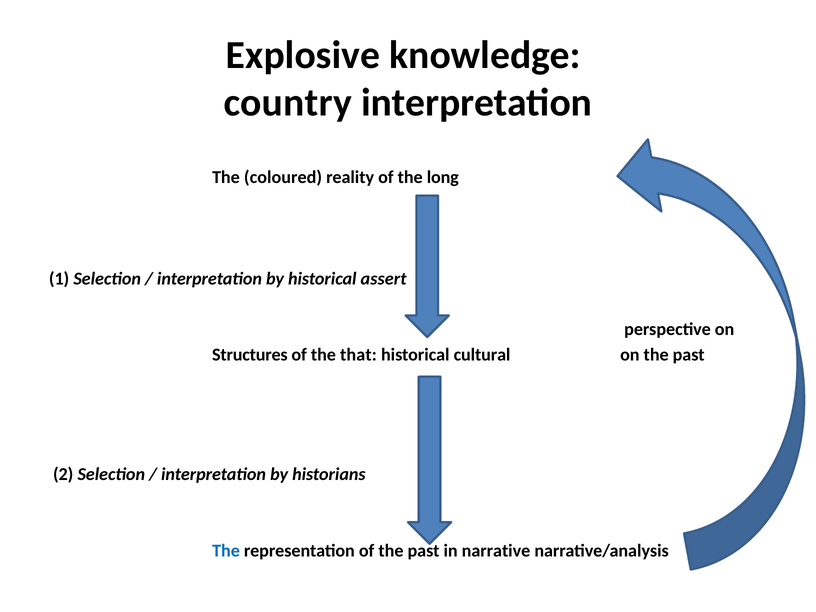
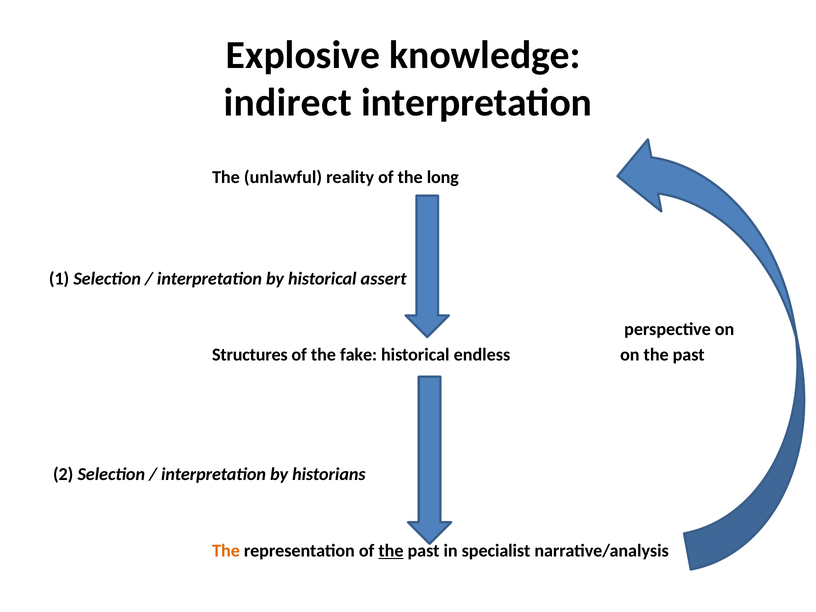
country: country -> indirect
coloured: coloured -> unlawful
that: that -> fake
cultural: cultural -> endless
The at (226, 551) colour: blue -> orange
the at (391, 551) underline: none -> present
narrative: narrative -> specialist
